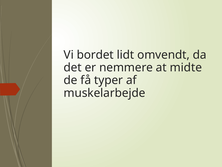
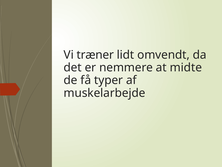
bordet: bordet -> træner
